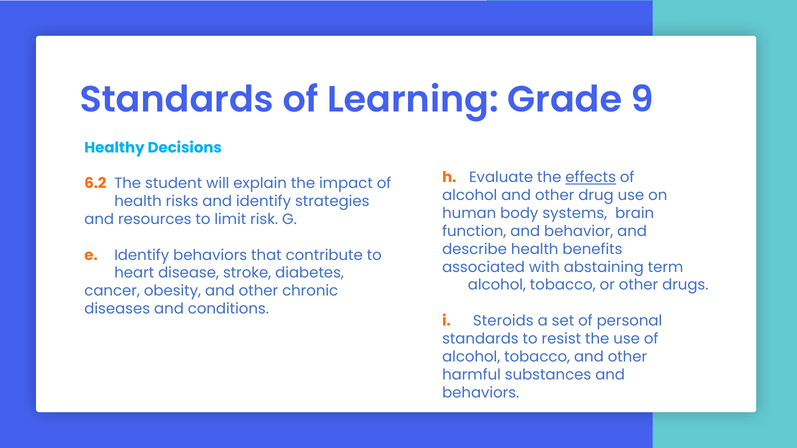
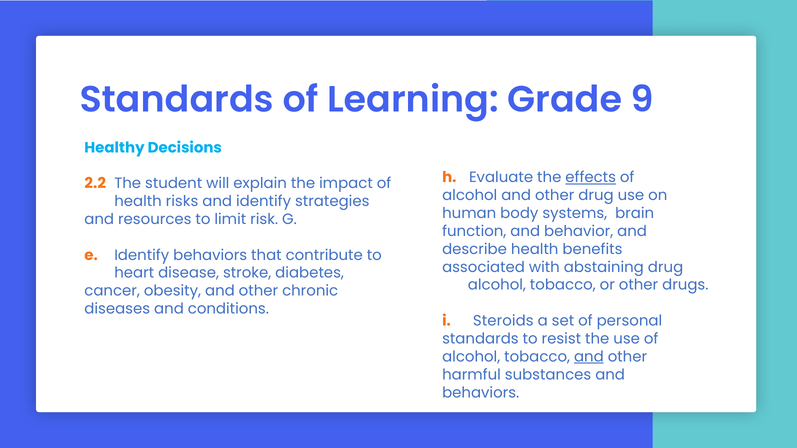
6.2: 6.2 -> 2.2
abstaining term: term -> drug
and at (589, 357) underline: none -> present
